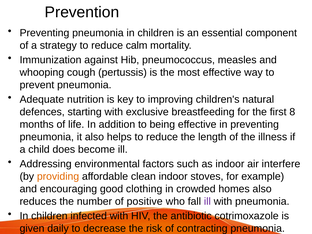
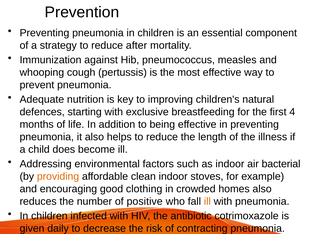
calm: calm -> after
8: 8 -> 4
interfere: interfere -> bacterial
ill at (207, 201) colour: purple -> orange
